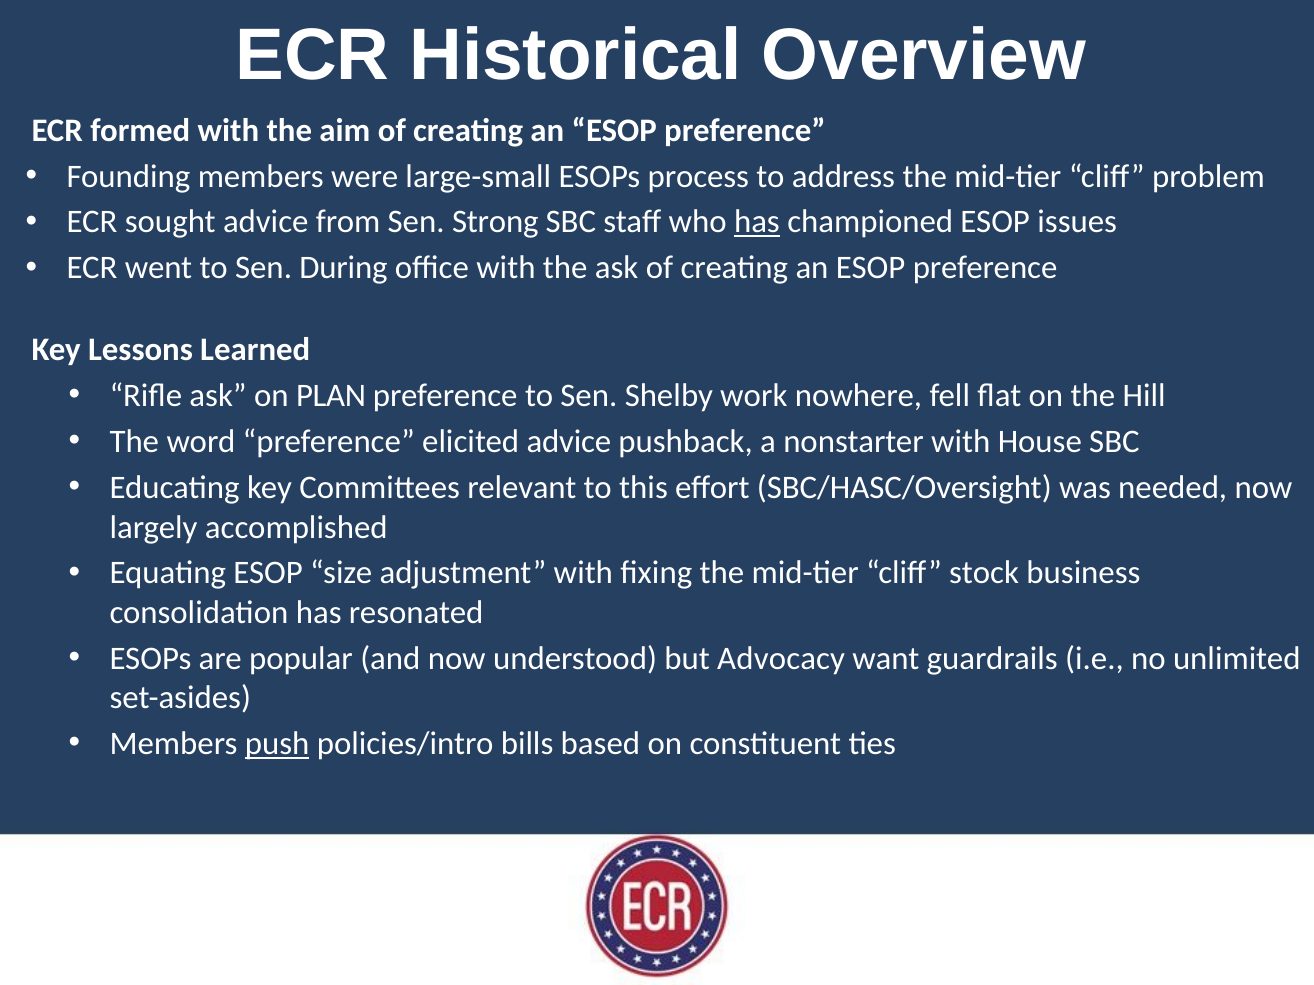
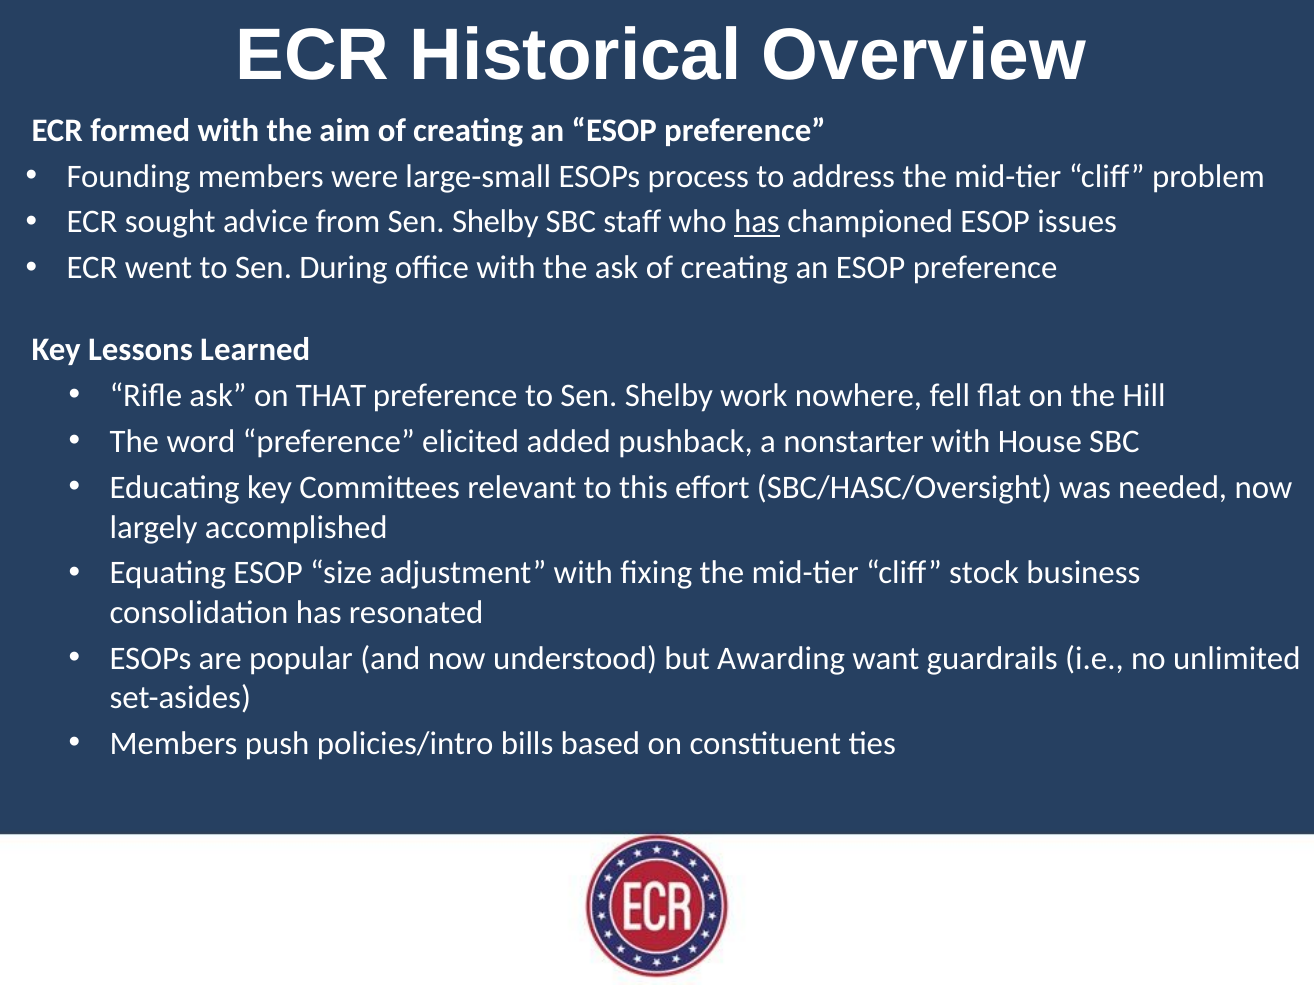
from Sen Strong: Strong -> Shelby
PLAN: PLAN -> THAT
elicited advice: advice -> added
Advocacy: Advocacy -> Awarding
push underline: present -> none
